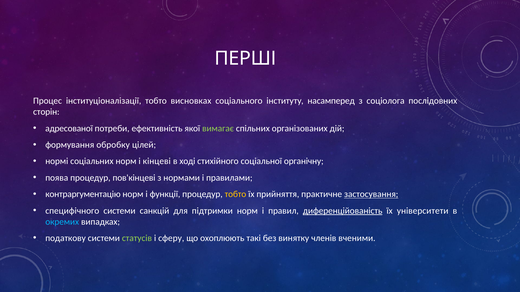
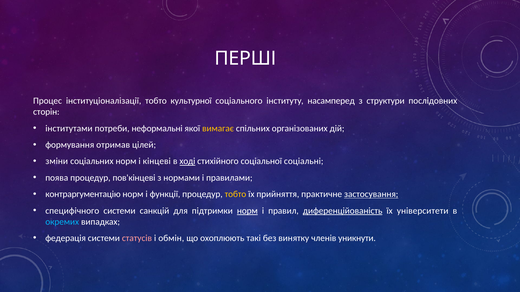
висновках: висновках -> культурної
соціолога: соціолога -> структури
адресованої: адресованої -> інститутами
ефективність: ефективність -> неформальні
вимагає colour: light green -> yellow
обробку: обробку -> отримав
нормі: нормі -> зміни
ході underline: none -> present
органічну: органічну -> соціальні
норм at (247, 211) underline: none -> present
податкову: податкову -> федерація
статусів colour: light green -> pink
сферу: сферу -> обмін
вченими: вченими -> уникнути
